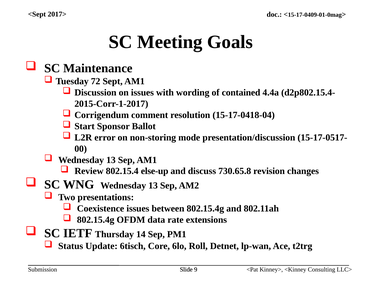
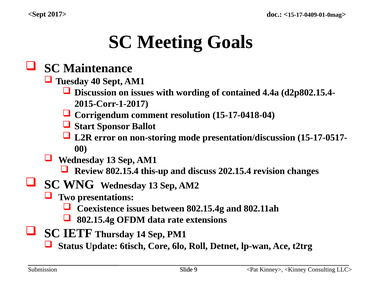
72: 72 -> 40
else-up: else-up -> this-up
730.65.8: 730.65.8 -> 202.15.4
